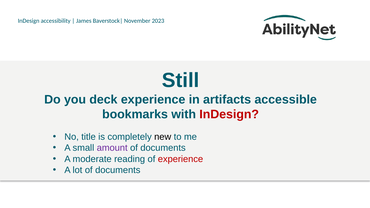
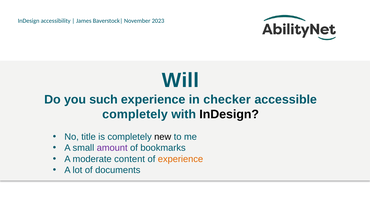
Still: Still -> Will
deck: deck -> such
artifacts: artifacts -> checker
bookmarks at (135, 114): bookmarks -> completely
InDesign at (229, 114) colour: red -> black
documents at (163, 148): documents -> bookmarks
reading: reading -> content
experience at (180, 159) colour: red -> orange
